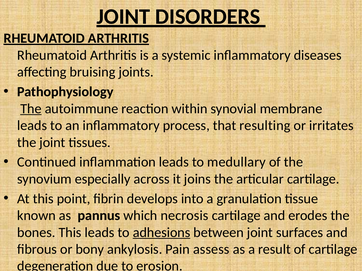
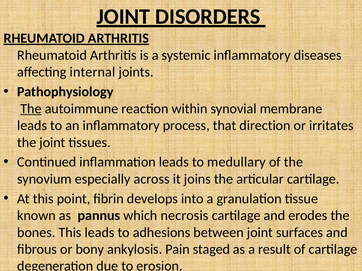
bruising: bruising -> internal
resulting: resulting -> direction
adhesions underline: present -> none
assess: assess -> staged
